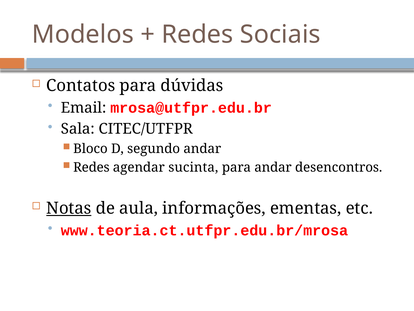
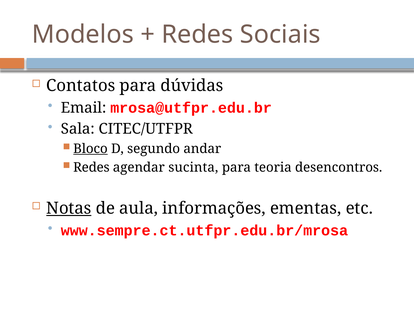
Bloco underline: none -> present
para andar: andar -> teoria
www.teoria.ct.utfpr.edu.br/mrosa: www.teoria.ct.utfpr.edu.br/mrosa -> www.sempre.ct.utfpr.edu.br/mrosa
